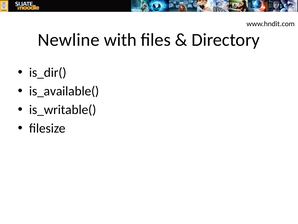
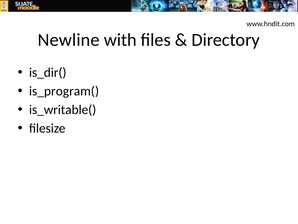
is_available(: is_available( -> is_program(
